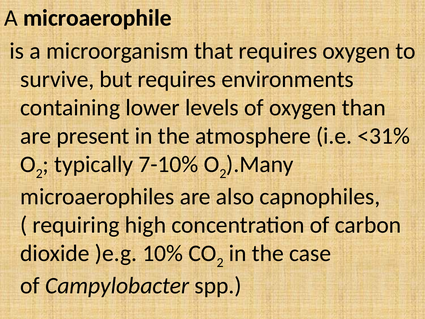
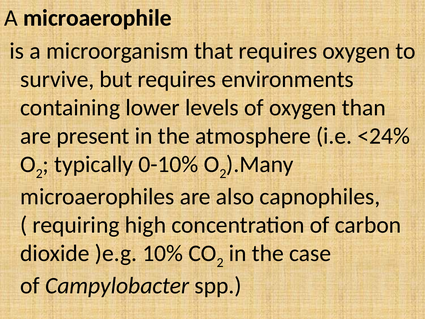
<31%: <31% -> <24%
7-10%: 7-10% -> 0-10%
